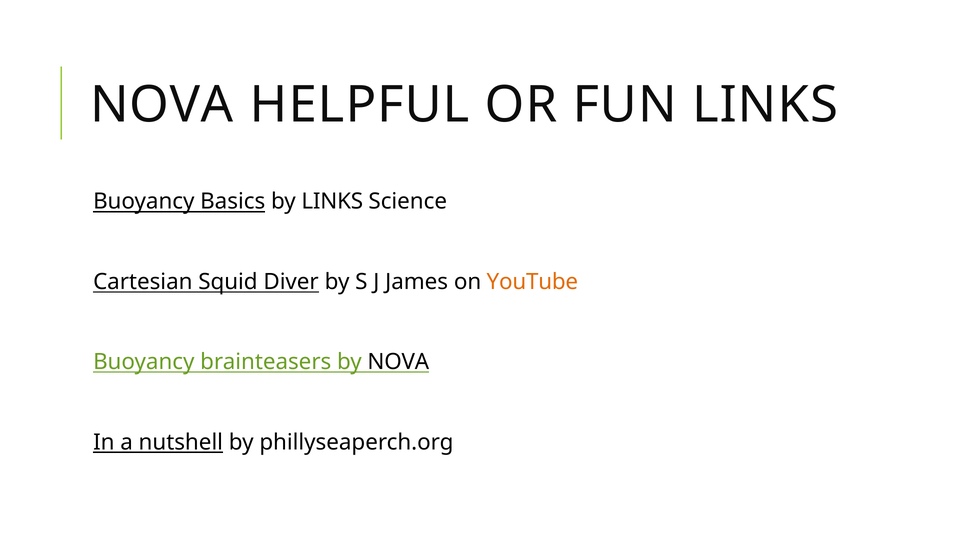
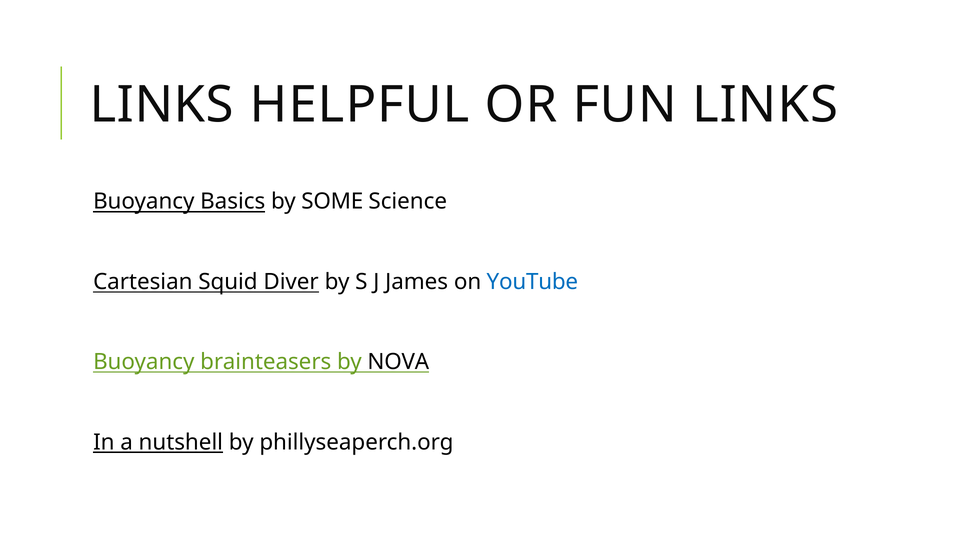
NOVA at (162, 105): NOVA -> LINKS
by LINKS: LINKS -> SOME
YouTube colour: orange -> blue
